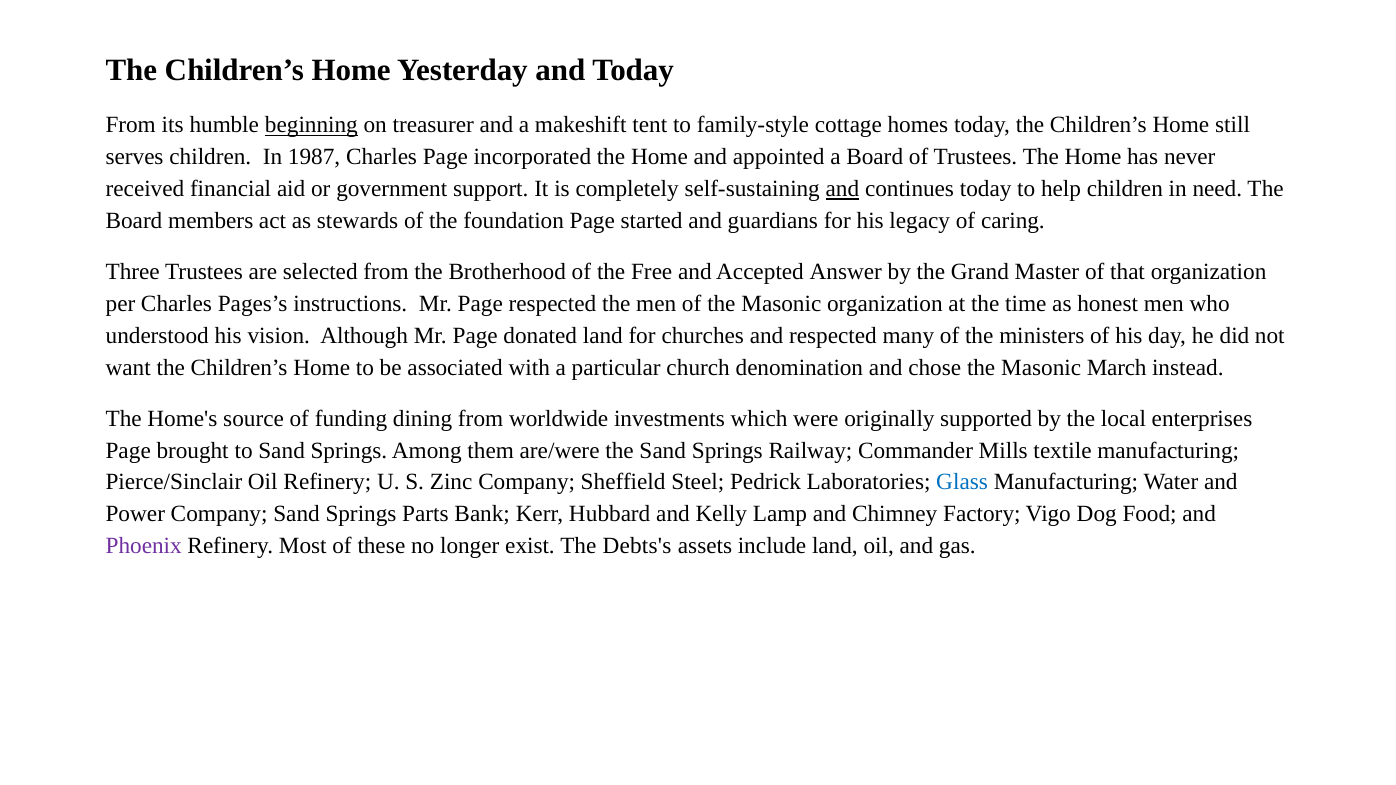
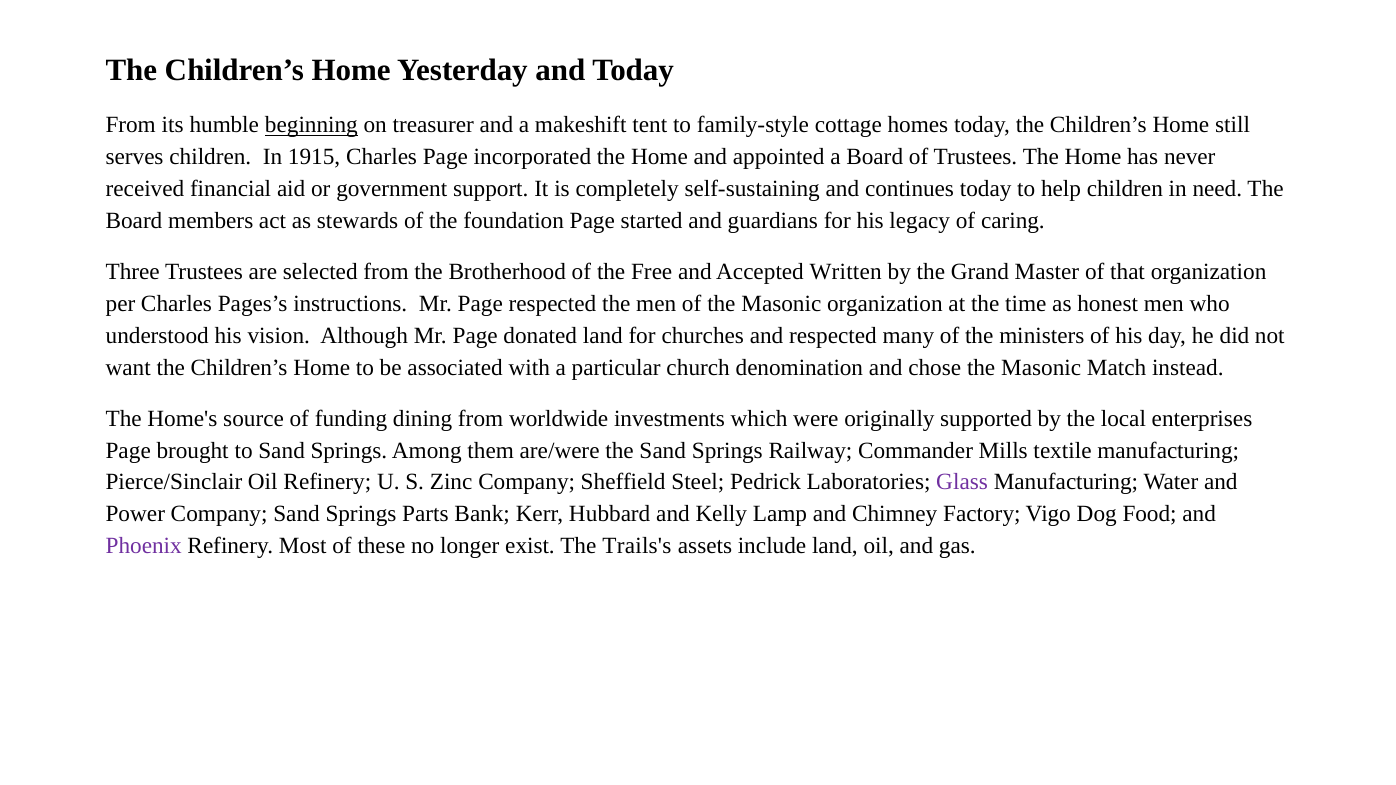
1987: 1987 -> 1915
and at (842, 189) underline: present -> none
Answer: Answer -> Written
March: March -> Match
Glass colour: blue -> purple
Debts's: Debts's -> Trails's
